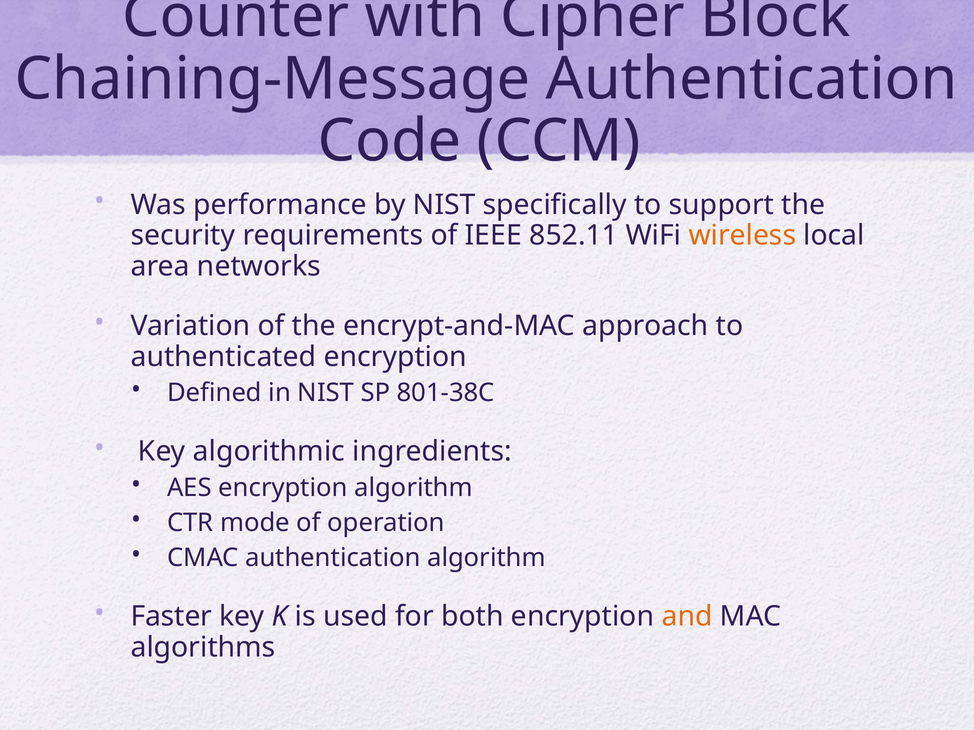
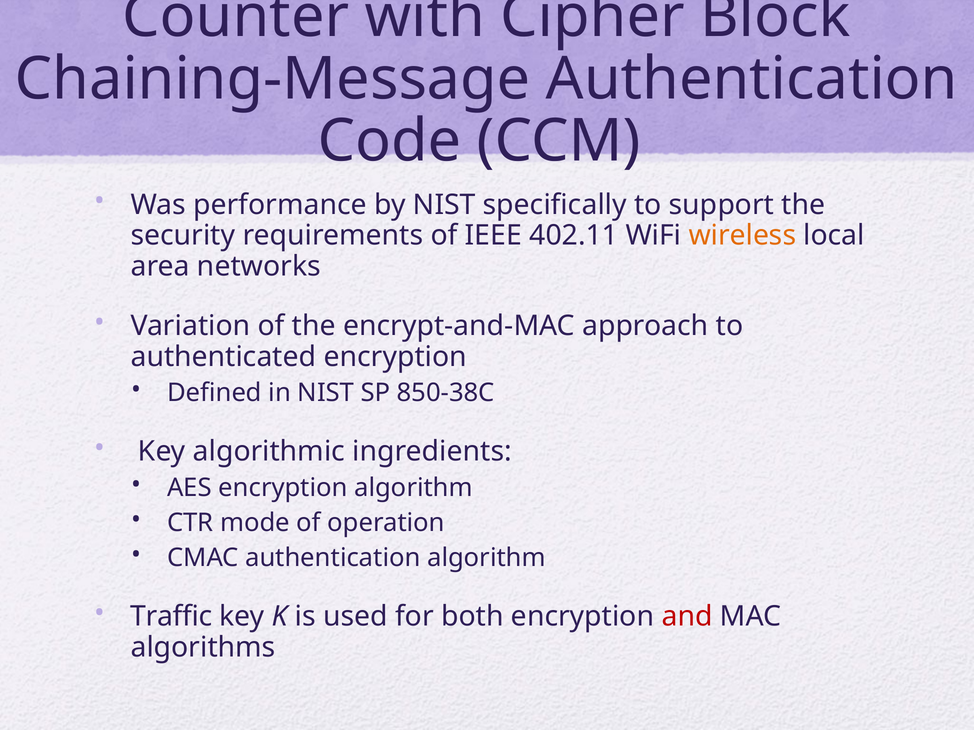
852.11: 852.11 -> 402.11
801-38C: 801-38C -> 850-38C
Faster: Faster -> Traffic
and colour: orange -> red
